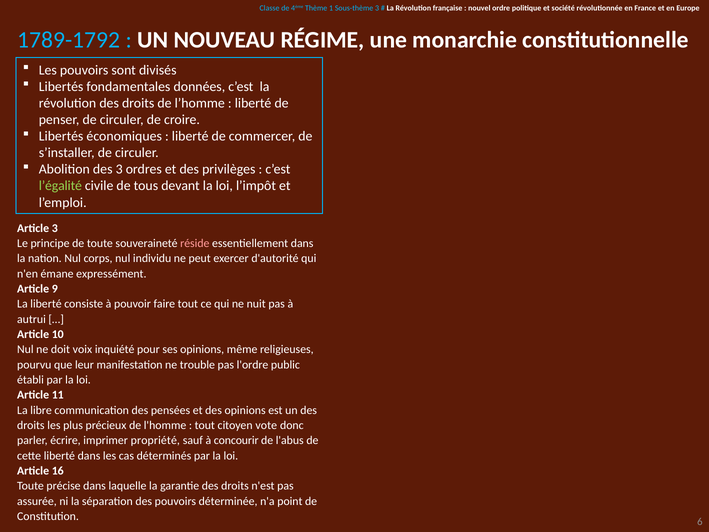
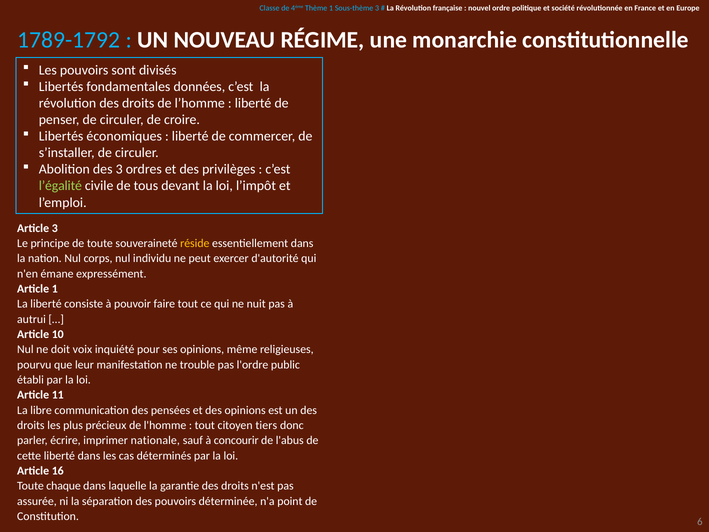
réside colour: pink -> yellow
Article 9: 9 -> 1
vote: vote -> tiers
propriété: propriété -> nationale
précise: précise -> chaque
